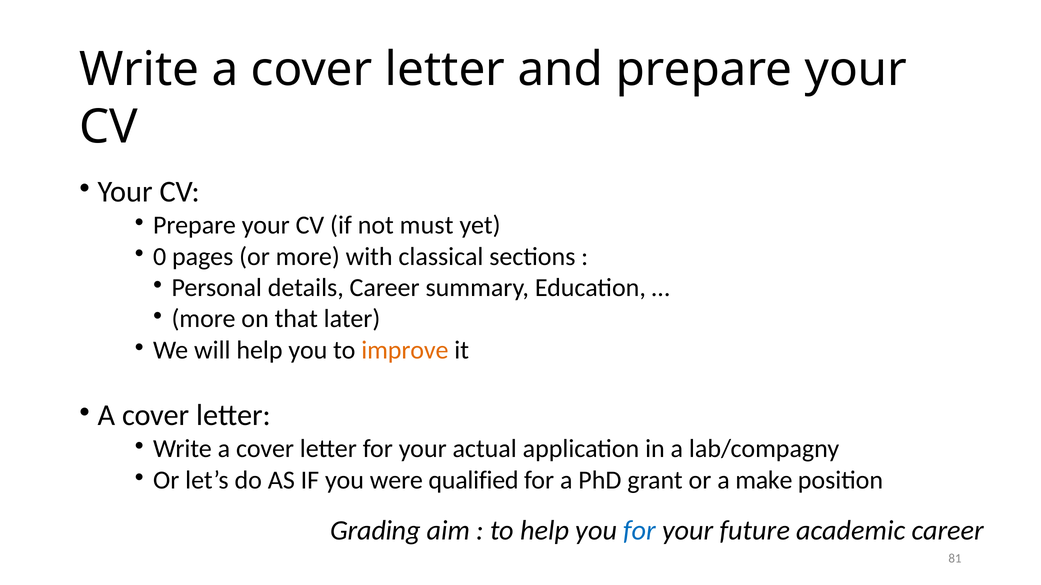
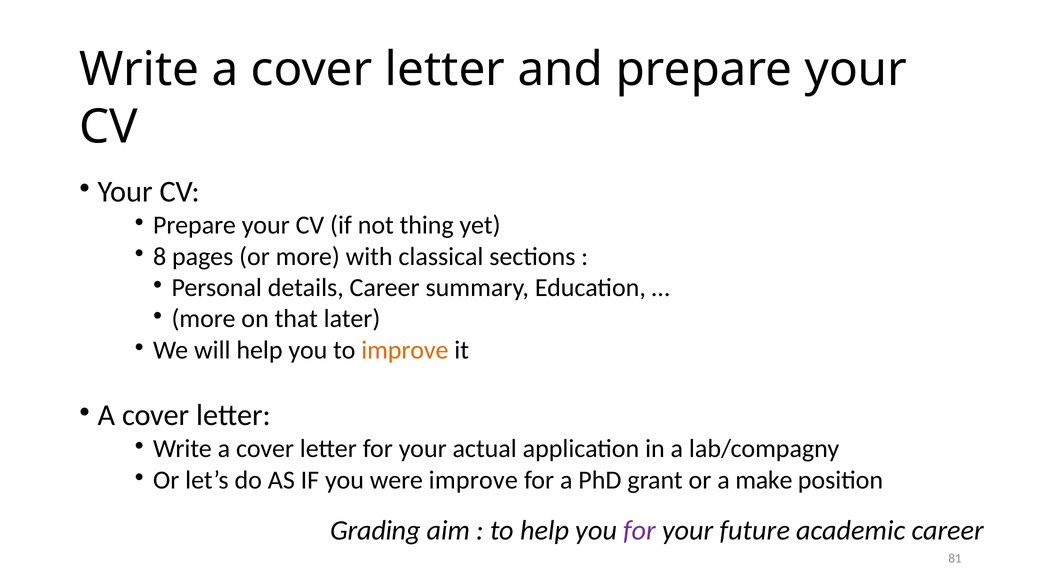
must: must -> thing
0: 0 -> 8
were qualified: qualified -> improve
for at (640, 531) colour: blue -> purple
